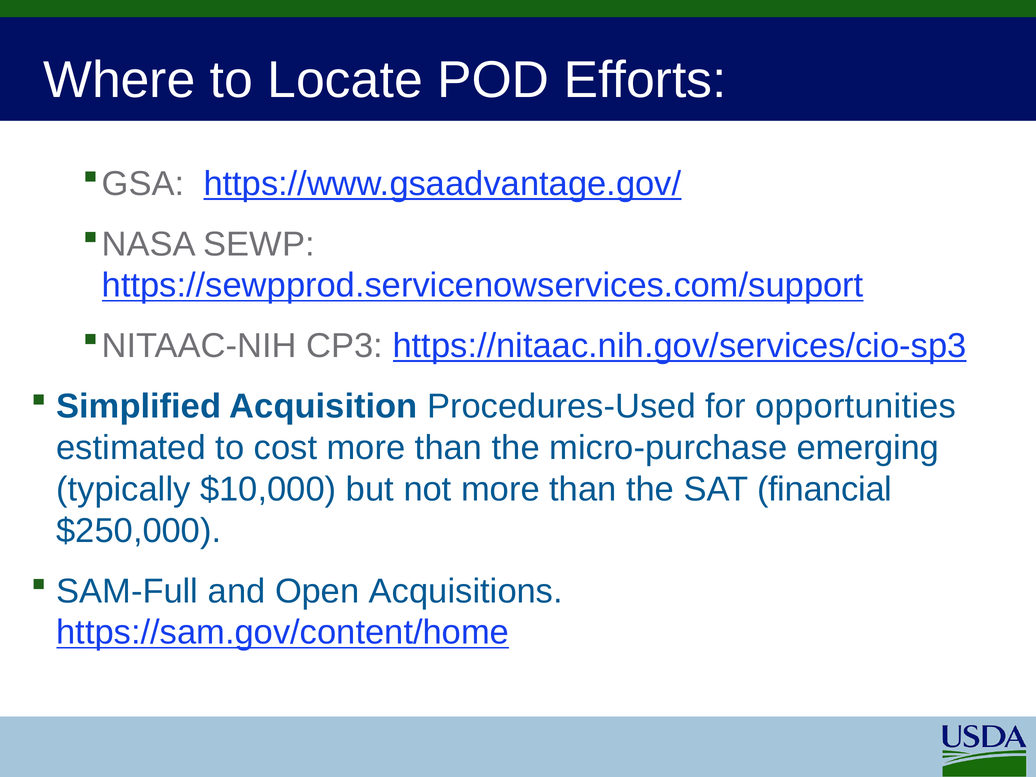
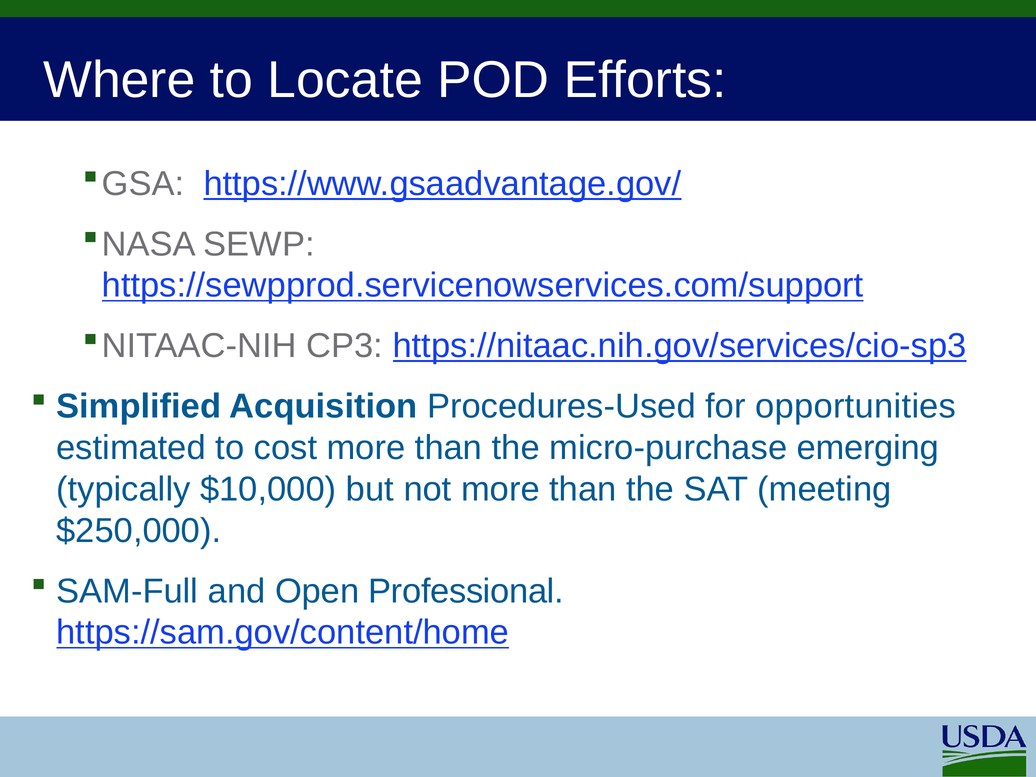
financial: financial -> meeting
Acquisitions: Acquisitions -> Professional
